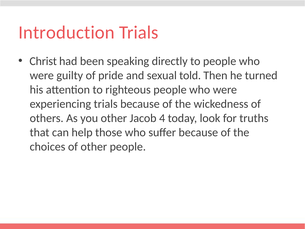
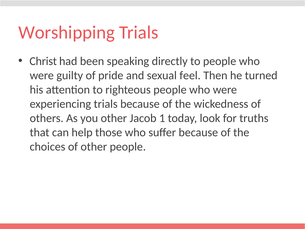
Introduction: Introduction -> Worshipping
told: told -> feel
4: 4 -> 1
